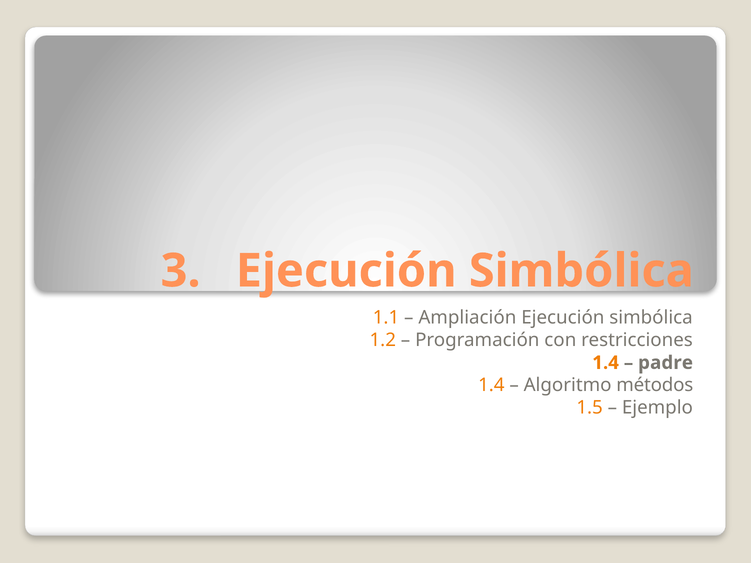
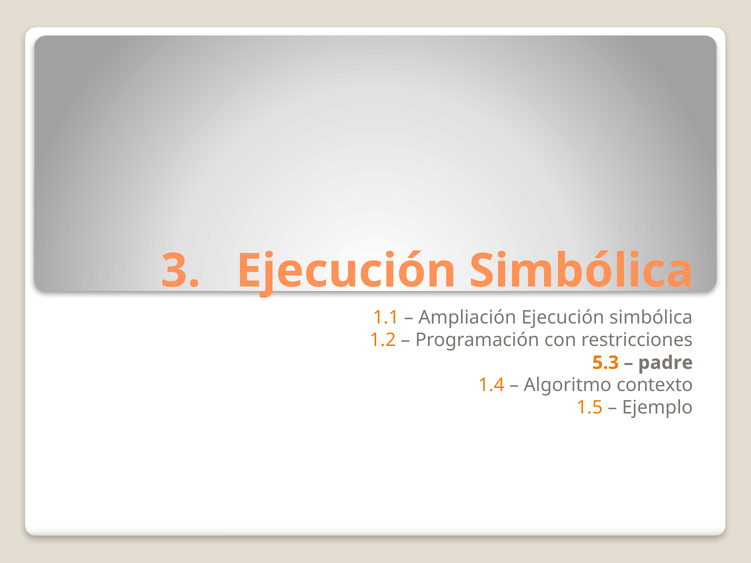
1.4 at (606, 363): 1.4 -> 5.3
métodos: métodos -> contexto
